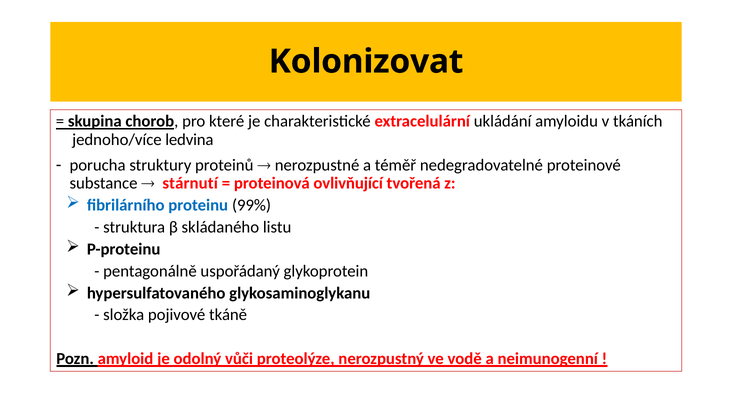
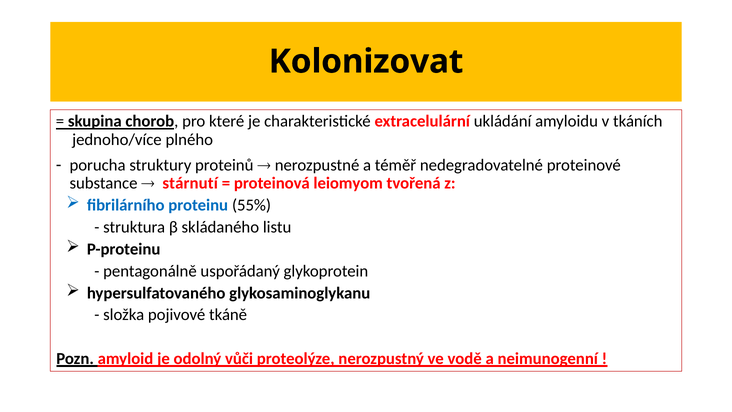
ledvina: ledvina -> plného
ovlivňující: ovlivňující -> leiomyom
99%: 99% -> 55%
